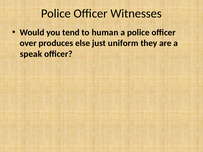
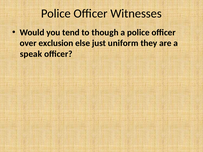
human: human -> though
produces: produces -> exclusion
